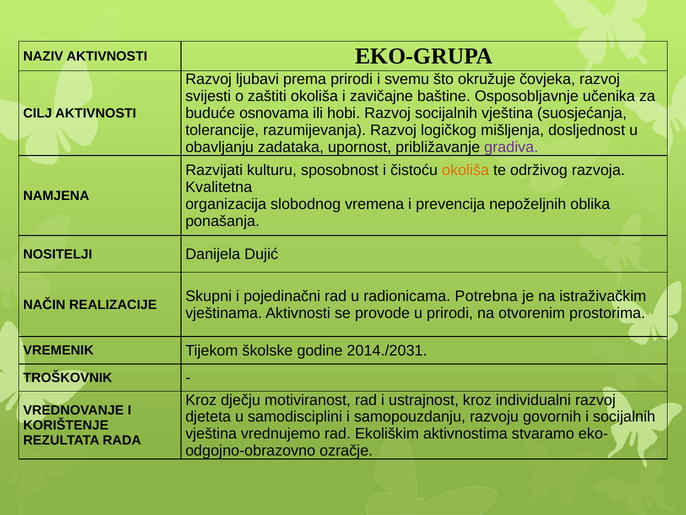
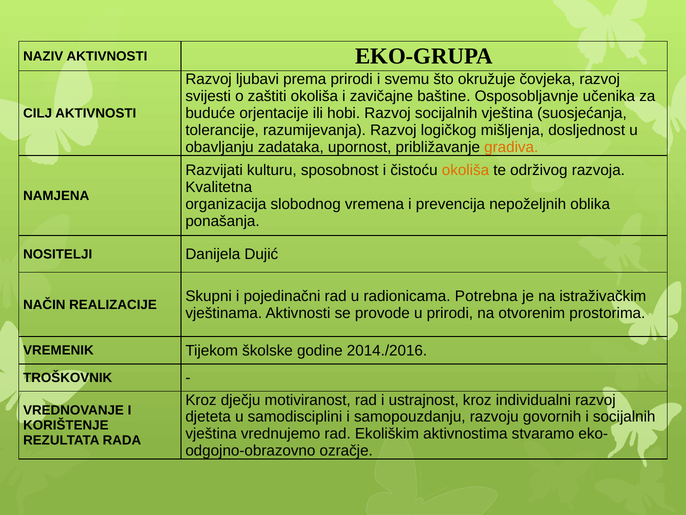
osnovama: osnovama -> orjentacije
gradiva colour: purple -> orange
2014./2031: 2014./2031 -> 2014./2016
